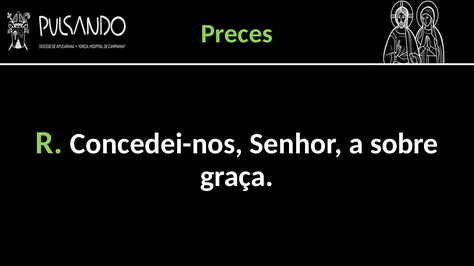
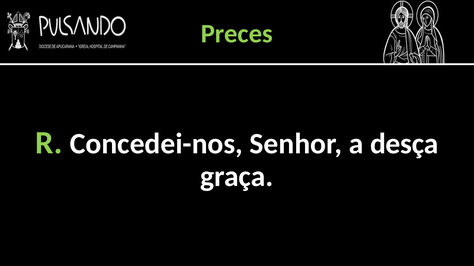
sobre: sobre -> desça
